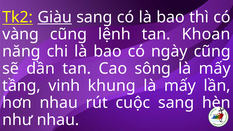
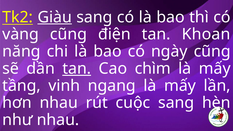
lệnh: lệnh -> điện
tan at (77, 69) underline: none -> present
sông: sông -> chìm
khung: khung -> ngang
